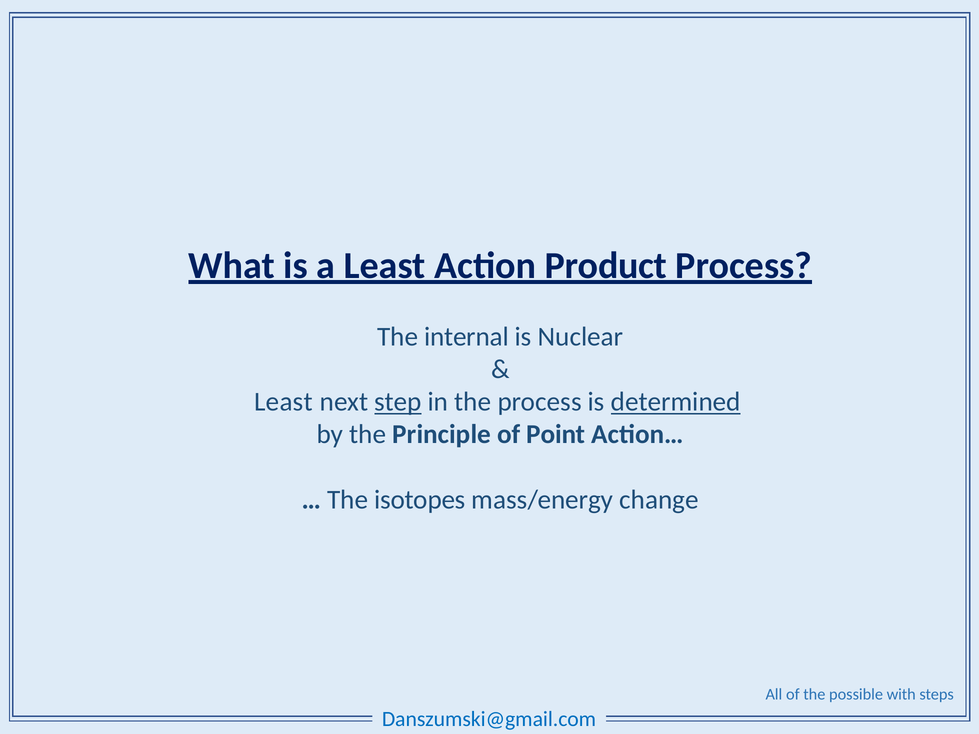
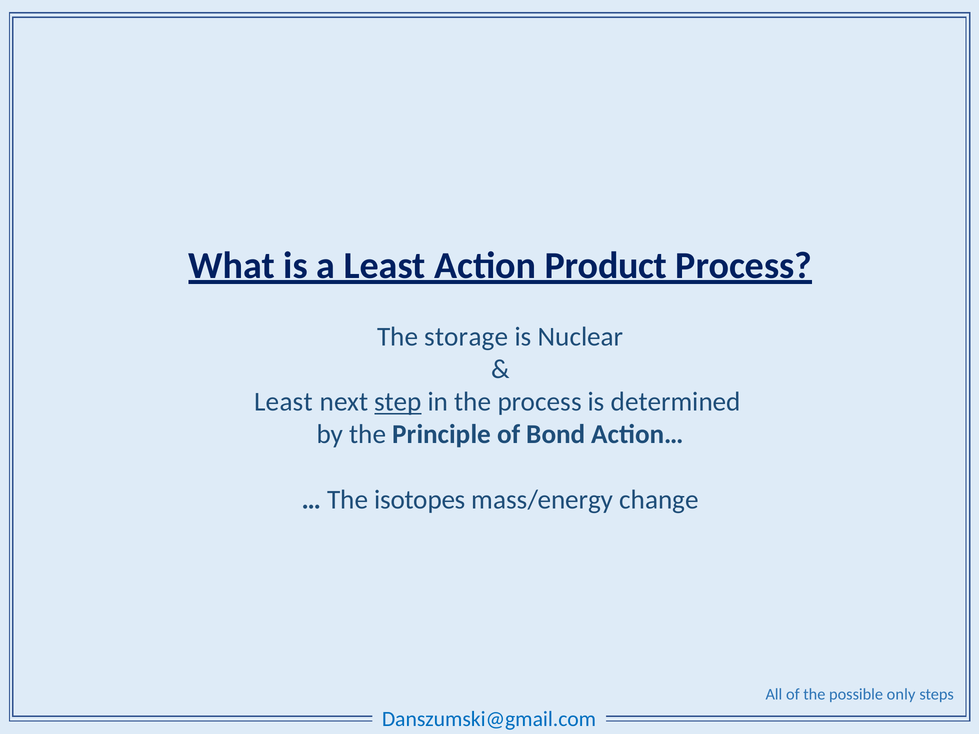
internal: internal -> storage
determined underline: present -> none
Point: Point -> Bond
with: with -> only
